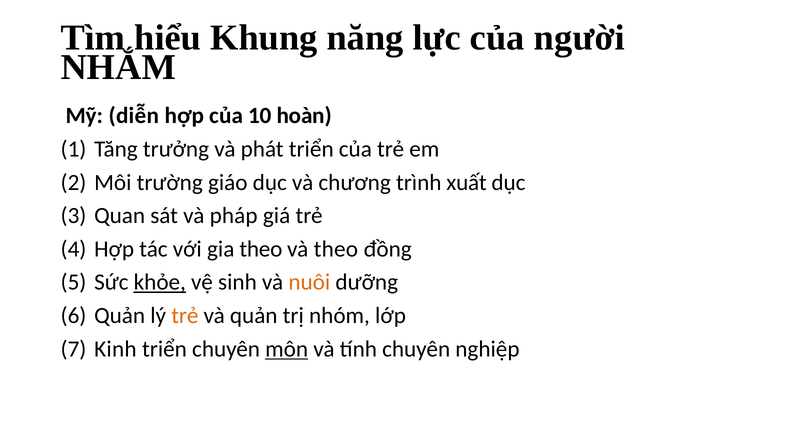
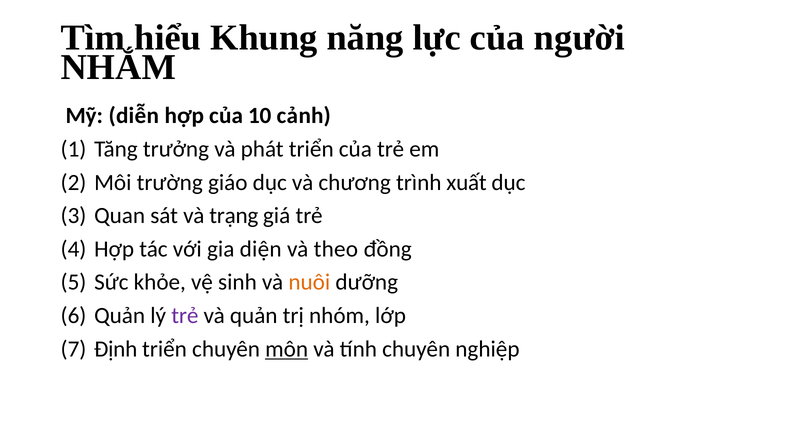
hoàn: hoàn -> cảnh
pháp: pháp -> trạng
gia theo: theo -> diện
khỏe underline: present -> none
trẻ at (185, 316) colour: orange -> purple
Kinh: Kinh -> Định
